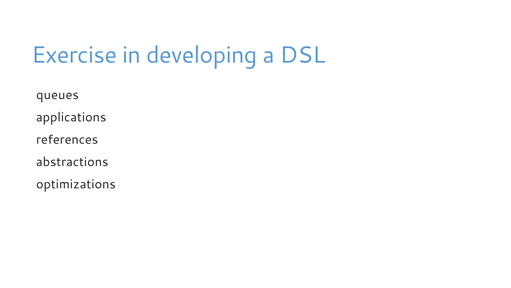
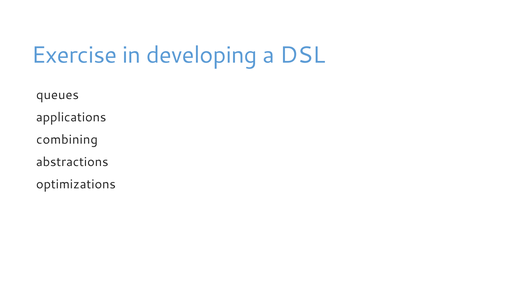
references: references -> combining
